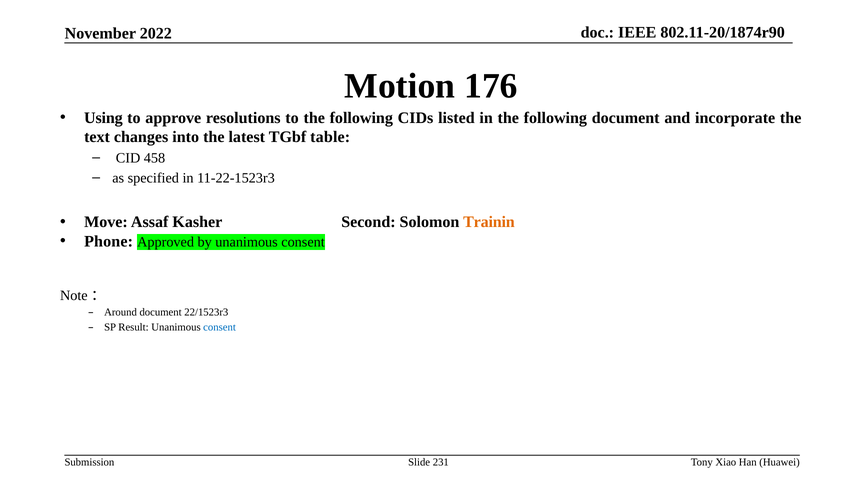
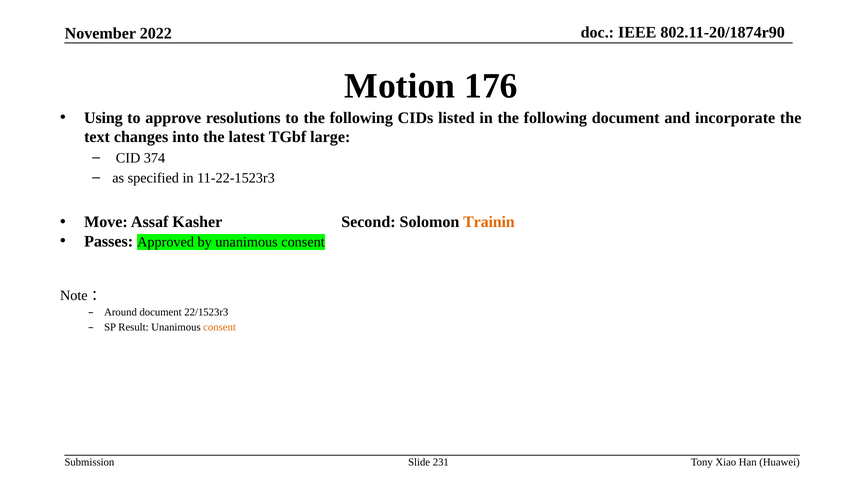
table: table -> large
458: 458 -> 374
Phone: Phone -> Passes
consent at (220, 327) colour: blue -> orange
